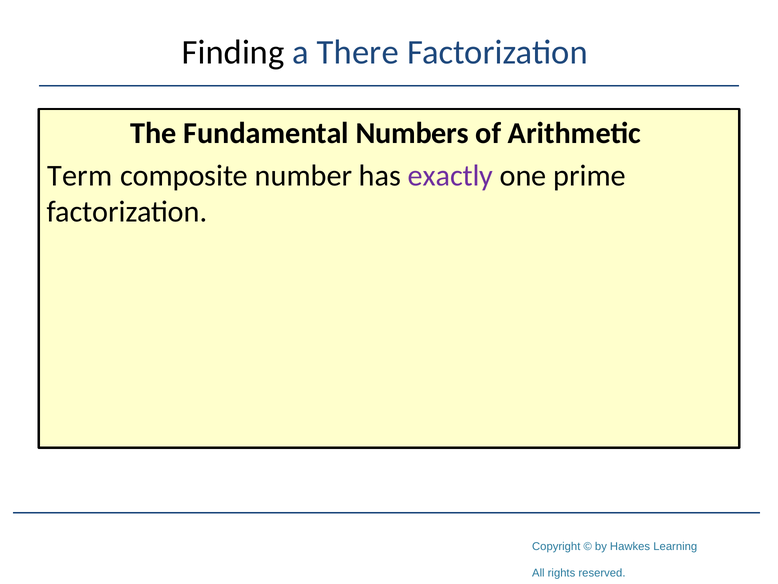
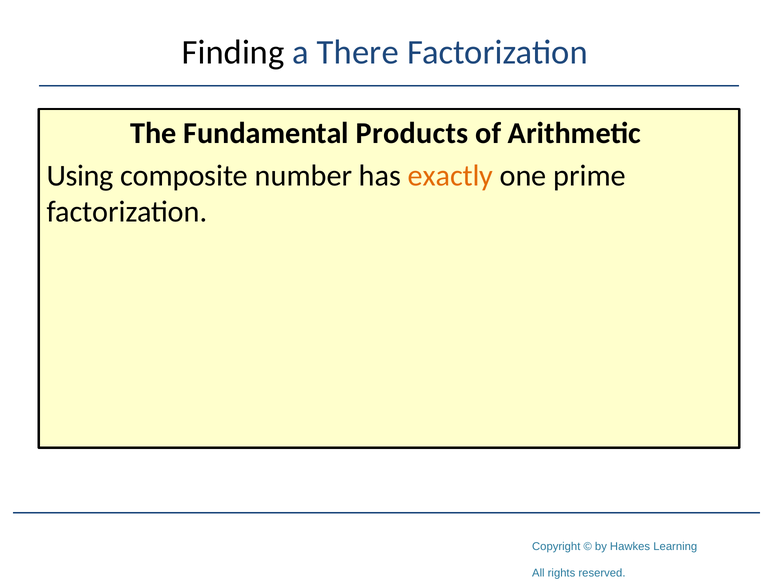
Numbers: Numbers -> Products
Term: Term -> Using
exactly colour: purple -> orange
